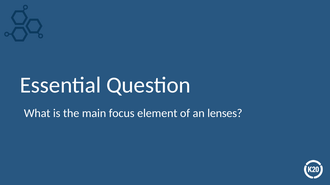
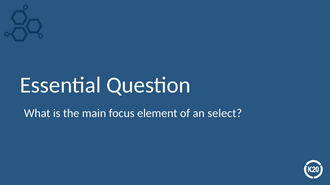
lenses: lenses -> select
